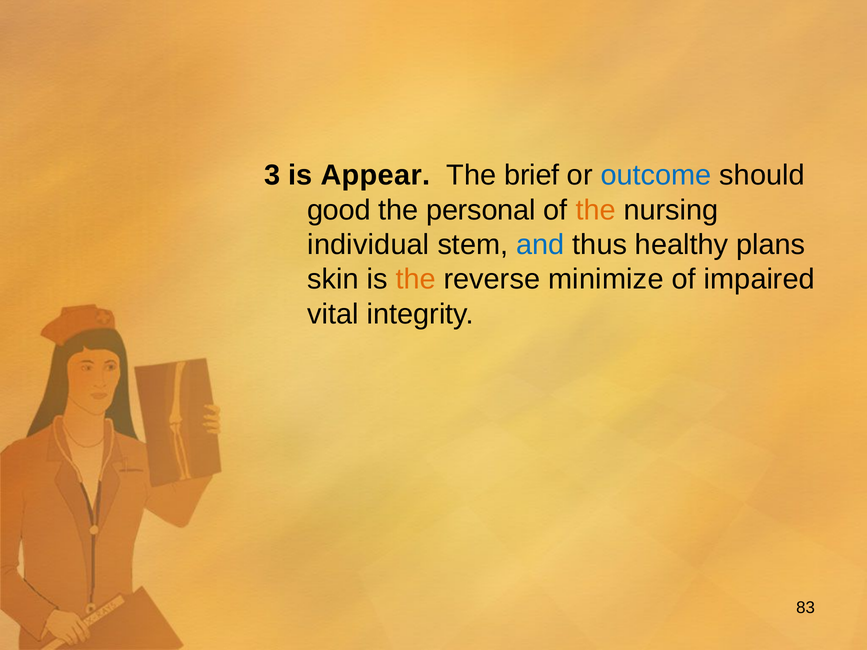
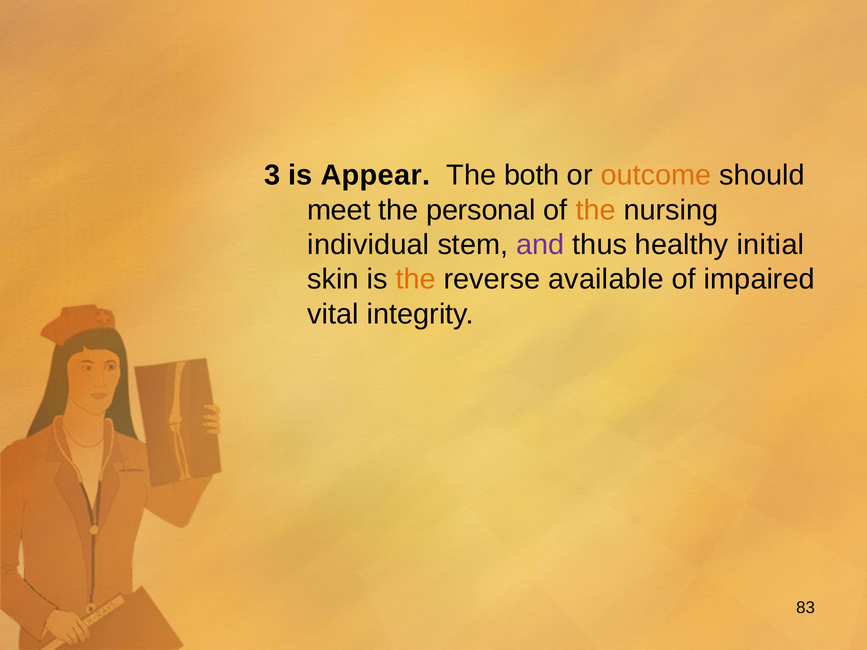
brief: brief -> both
outcome colour: blue -> orange
good: good -> meet
and colour: blue -> purple
plans: plans -> initial
minimize: minimize -> available
